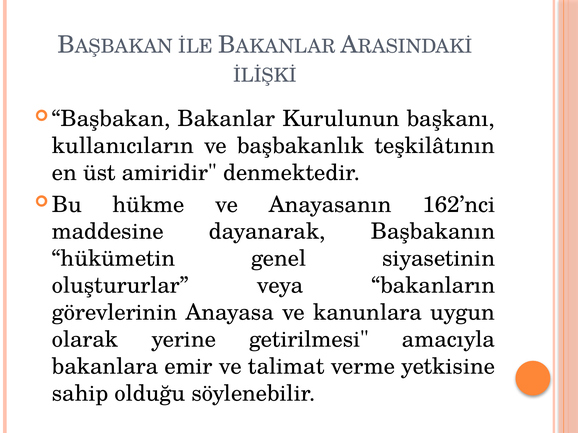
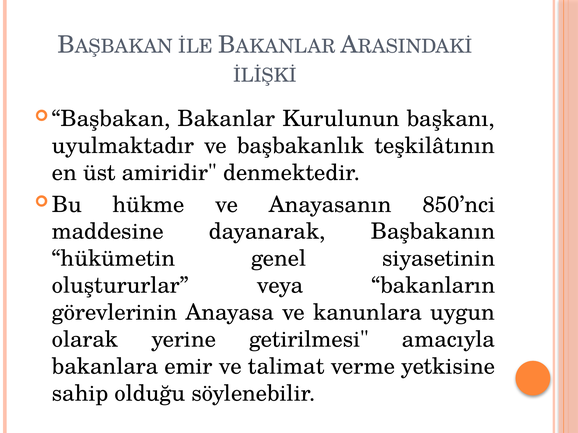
kullanıcıların: kullanıcıların -> uyulmaktadır
162’nci: 162’nci -> 850’nci
